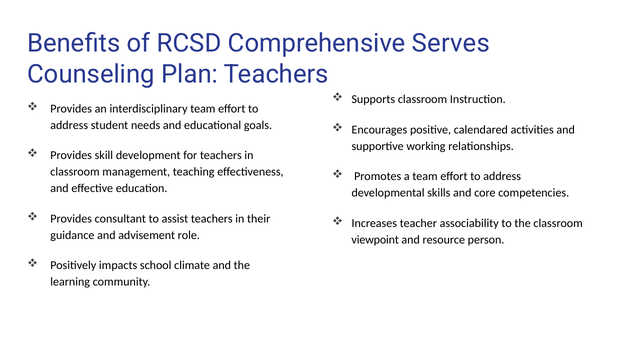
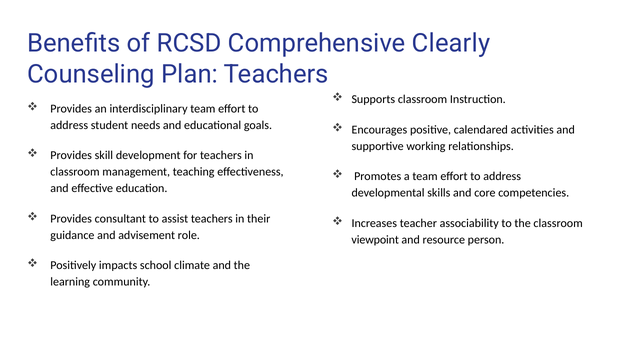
Serves: Serves -> Clearly
